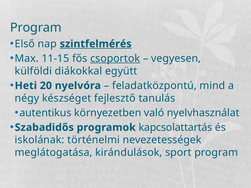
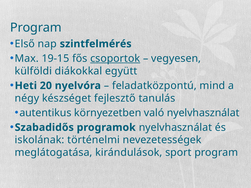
szintfelmérés underline: present -> none
11-15: 11-15 -> 19-15
programok kapcsolattartás: kapcsolattartás -> nyelvhasználat
